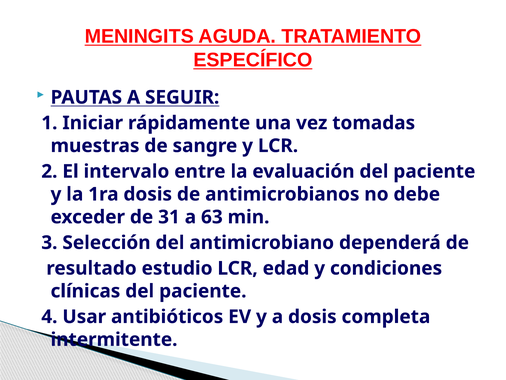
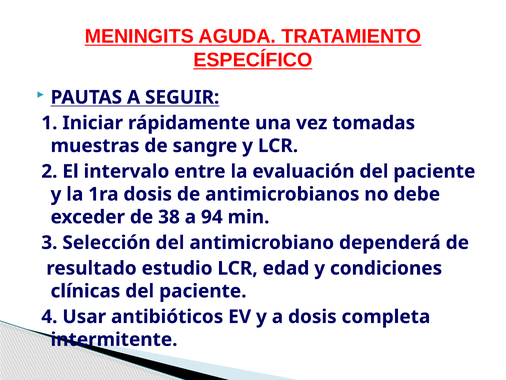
31: 31 -> 38
63: 63 -> 94
